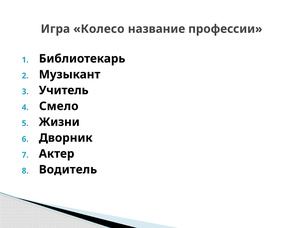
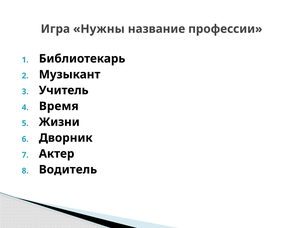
Колесо: Колесо -> Нужны
Смело: Смело -> Время
